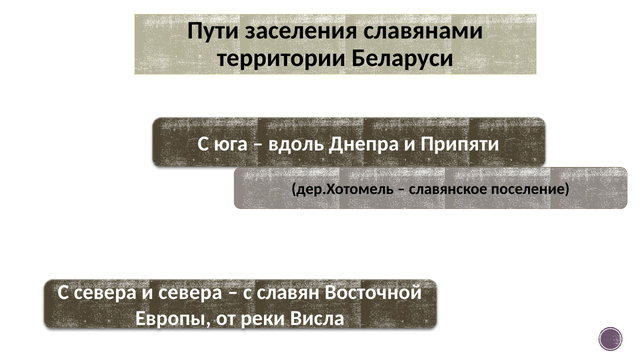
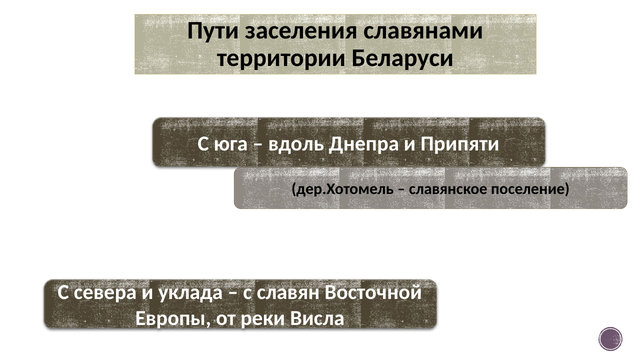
и севера: севера -> уклада
